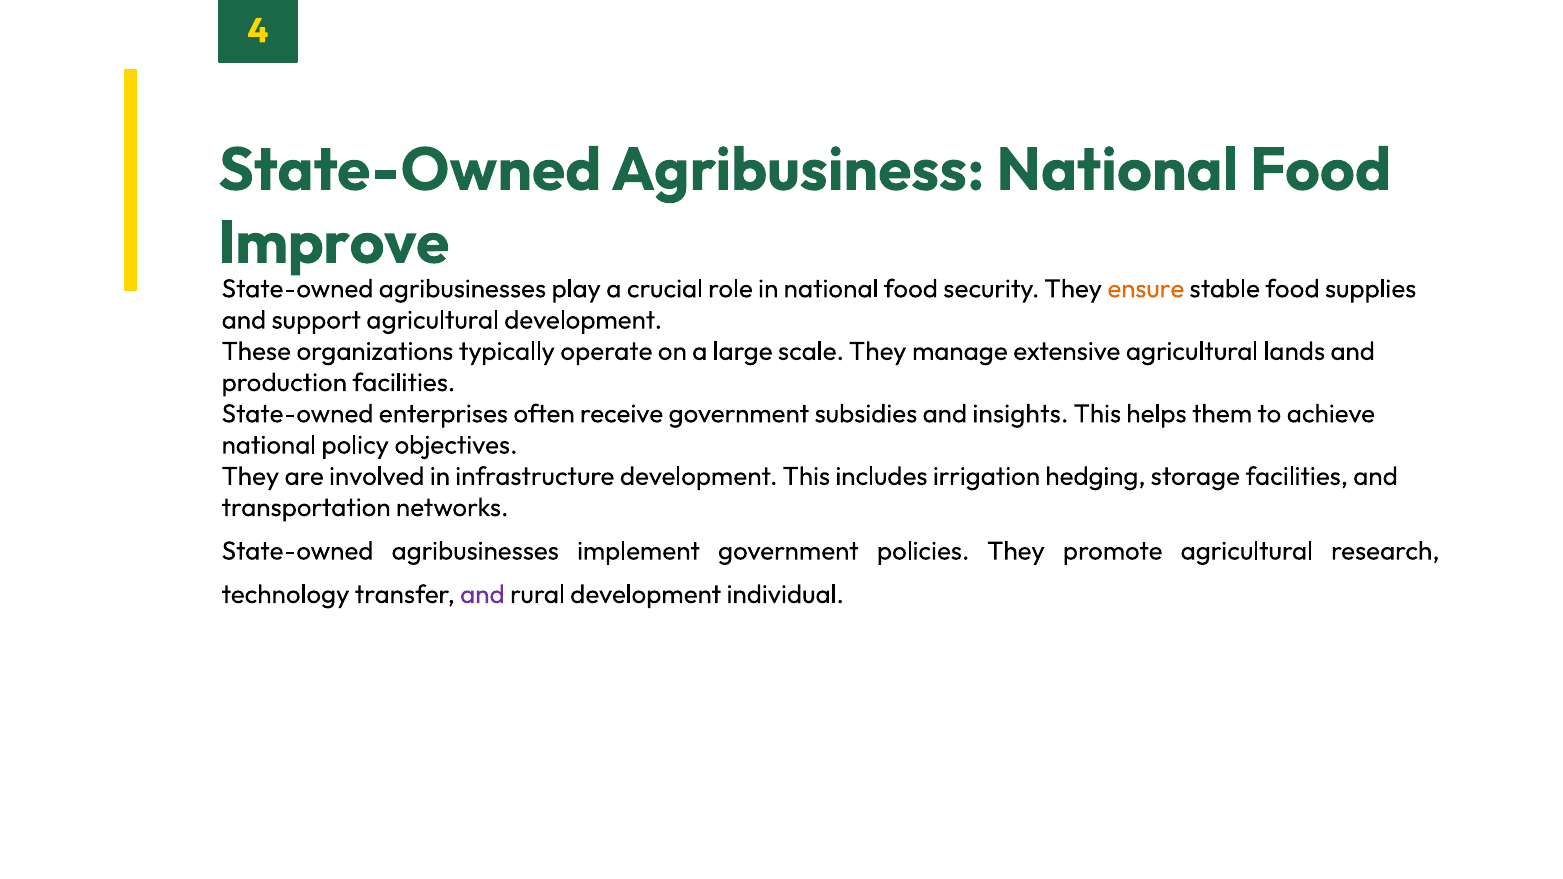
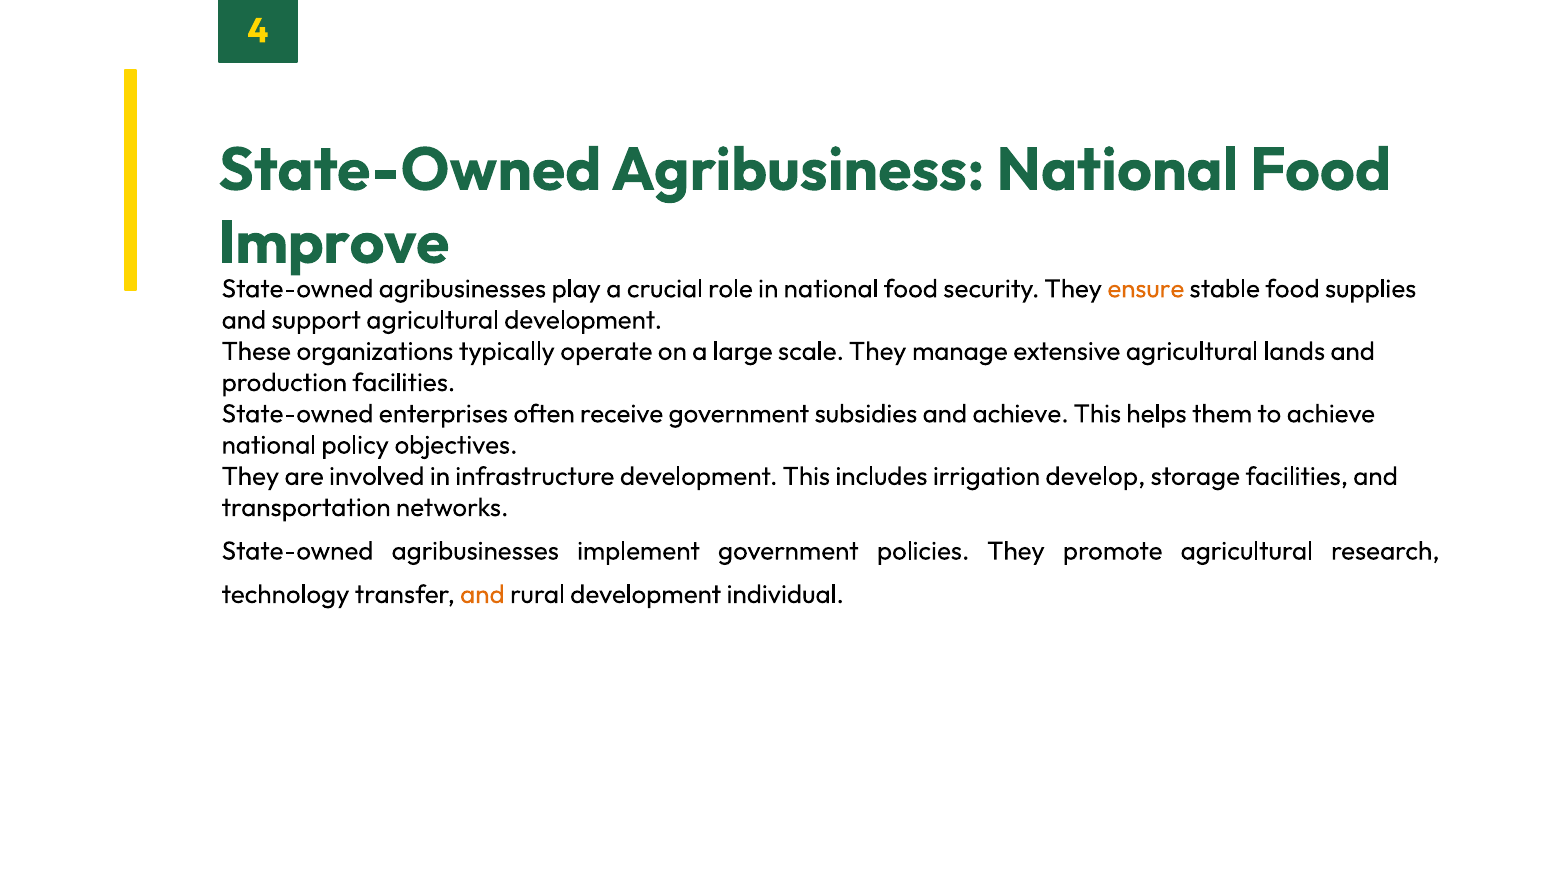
and insights: insights -> achieve
hedging: hedging -> develop
and at (482, 595) colour: purple -> orange
